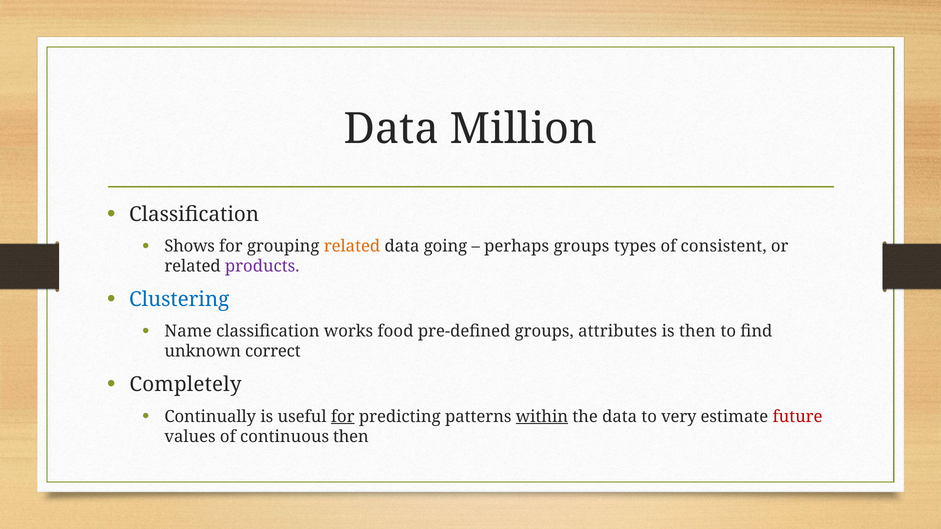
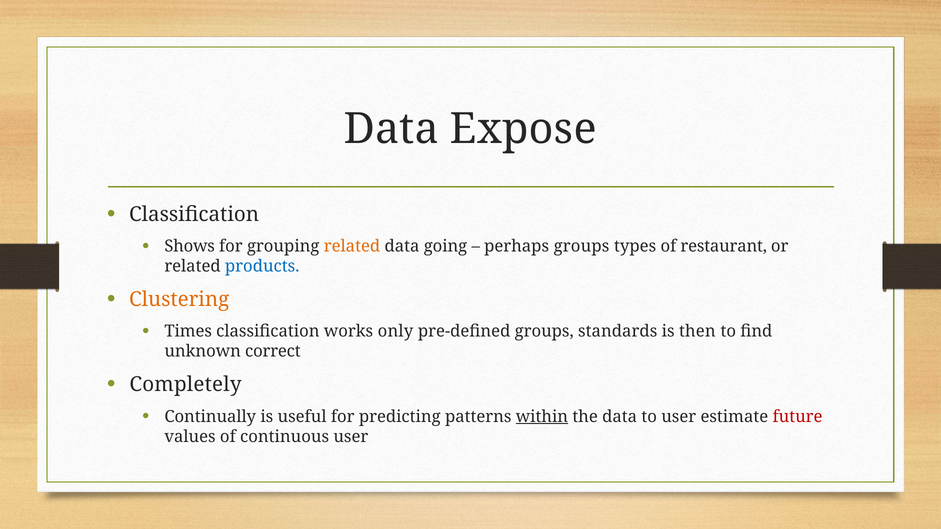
Million: Million -> Expose
consistent: consistent -> restaurant
products colour: purple -> blue
Clustering colour: blue -> orange
Name: Name -> Times
food: food -> only
attributes: attributes -> standards
for at (343, 417) underline: present -> none
to very: very -> user
continuous then: then -> user
